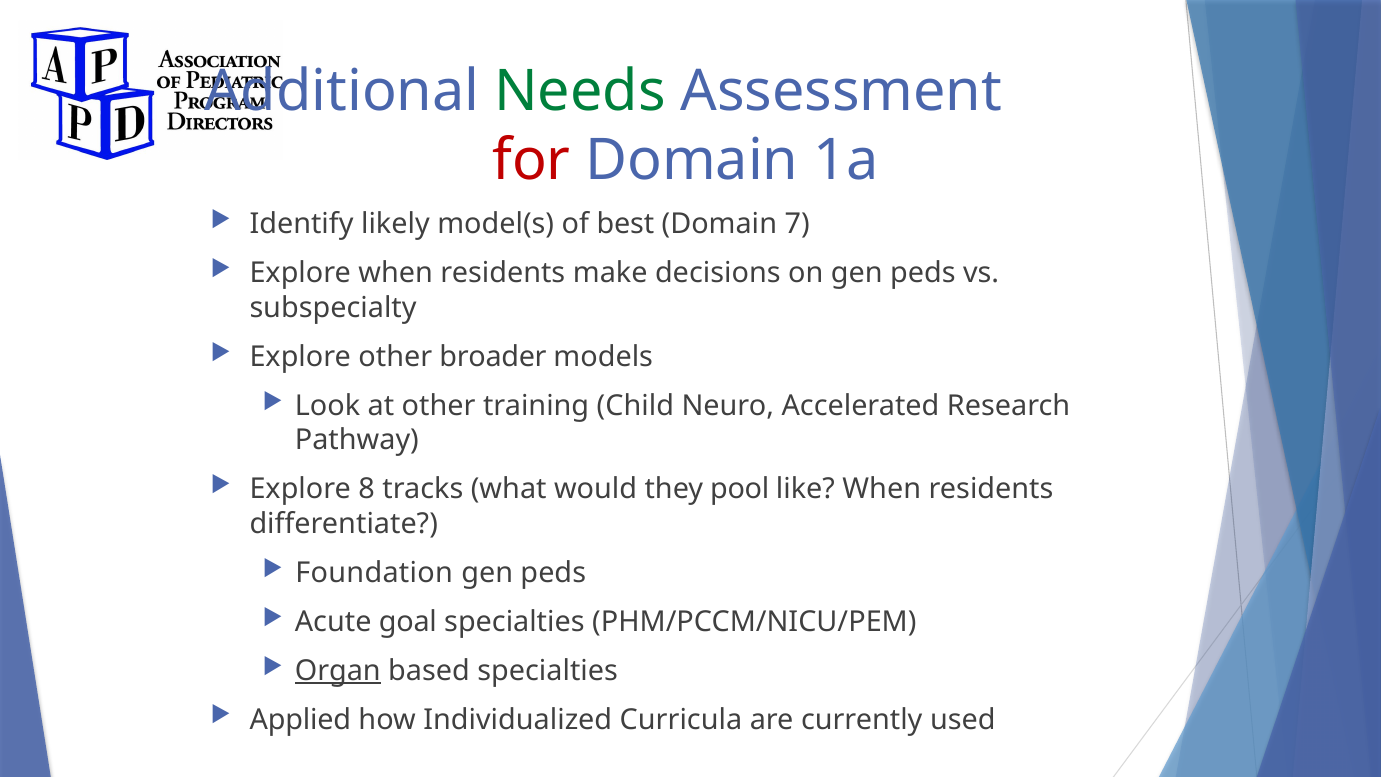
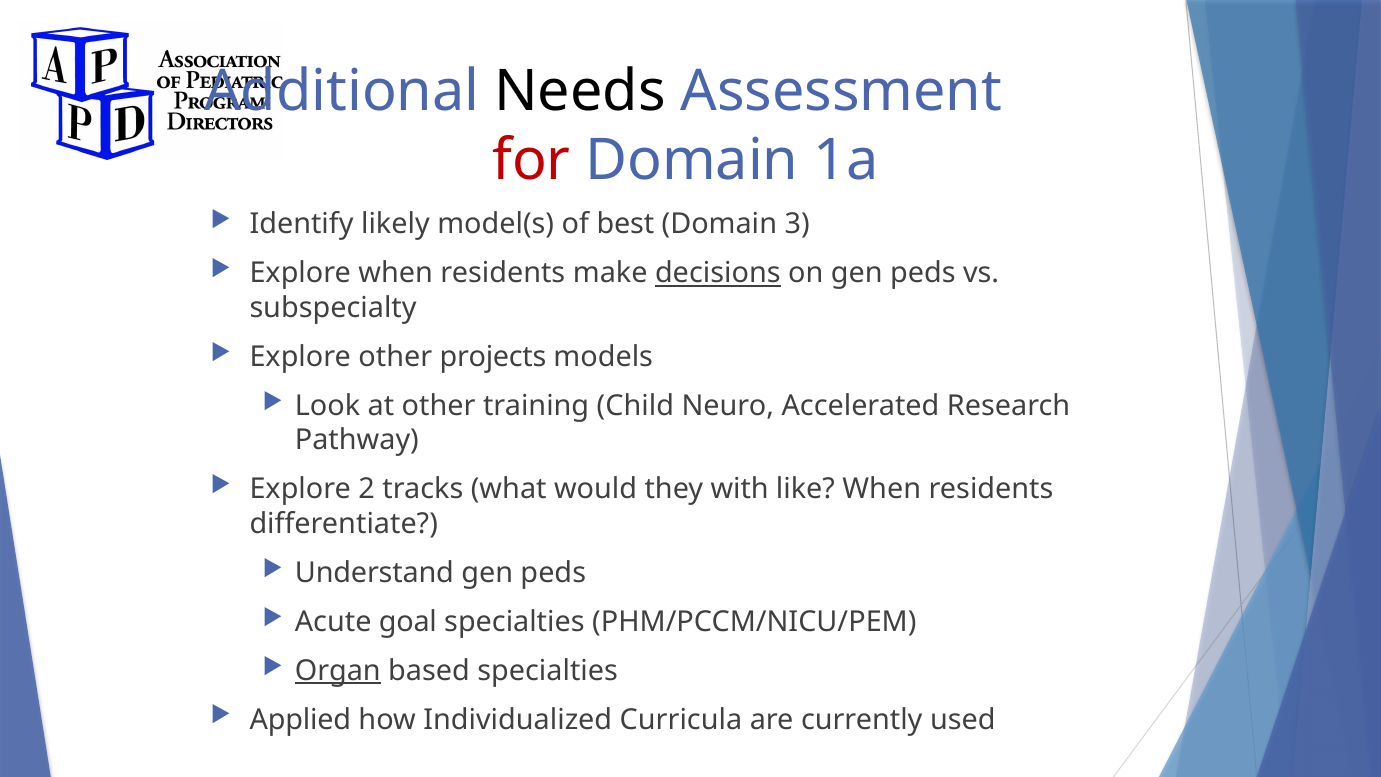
Needs colour: green -> black
7: 7 -> 3
decisions underline: none -> present
broader: broader -> projects
8: 8 -> 2
pool: pool -> with
Foundation: Foundation -> Understand
